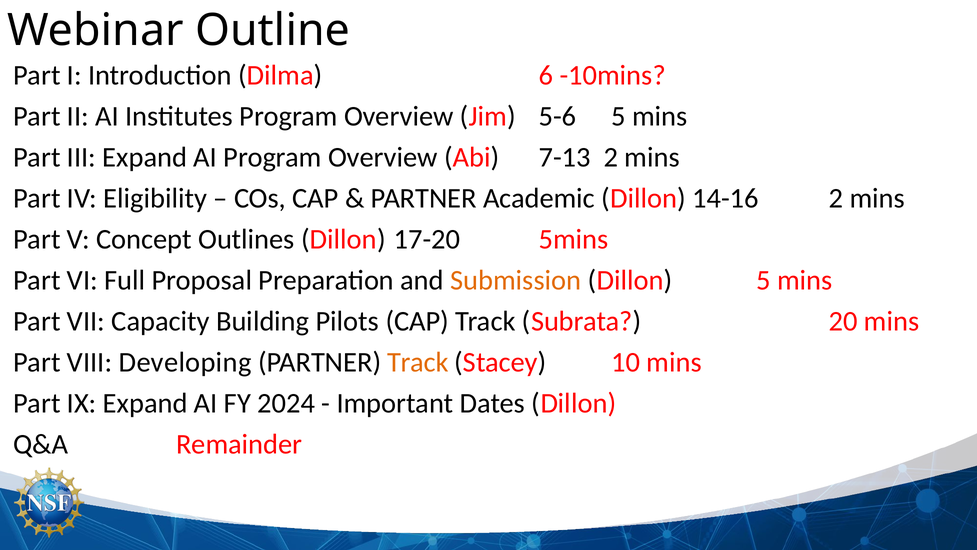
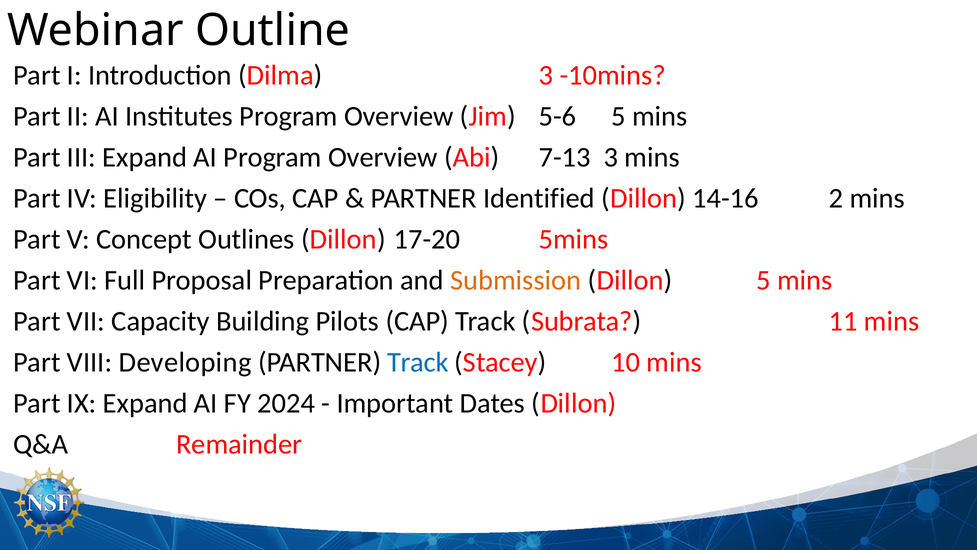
Dilma 6: 6 -> 3
7-13 2: 2 -> 3
Academic: Academic -> Identified
20: 20 -> 11
Track at (418, 362) colour: orange -> blue
